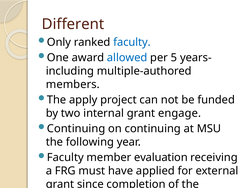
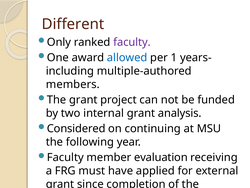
faculty at (132, 42) colour: blue -> purple
5: 5 -> 1
The apply: apply -> grant
engage: engage -> analysis
Continuing at (76, 128): Continuing -> Considered
